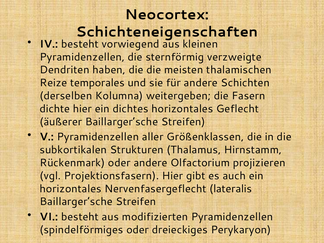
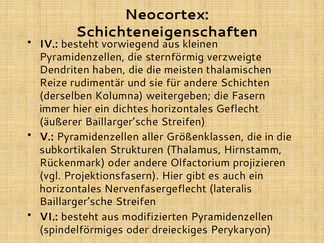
temporales: temporales -> rudimentär
dichte: dichte -> immer
